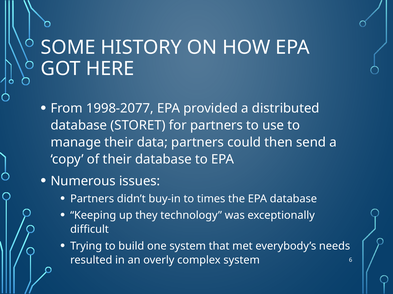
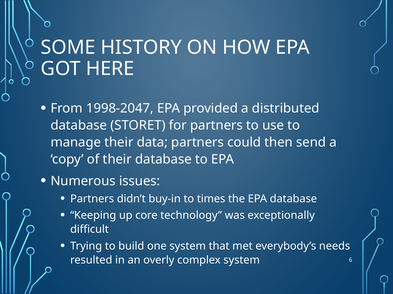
1998-2077: 1998-2077 -> 1998-2047
they: they -> core
